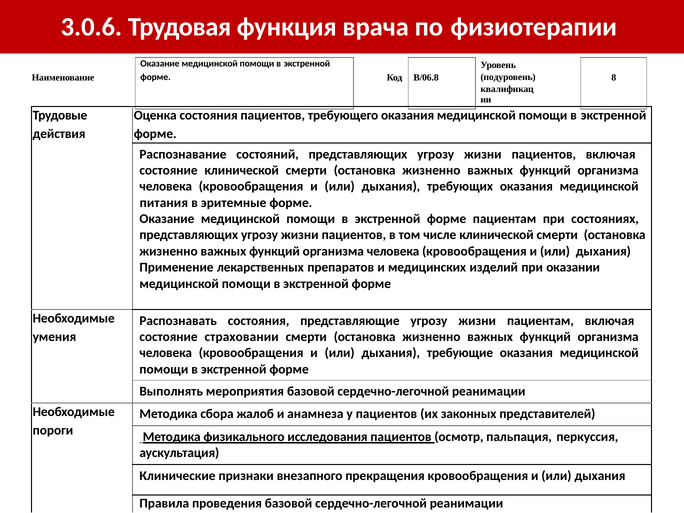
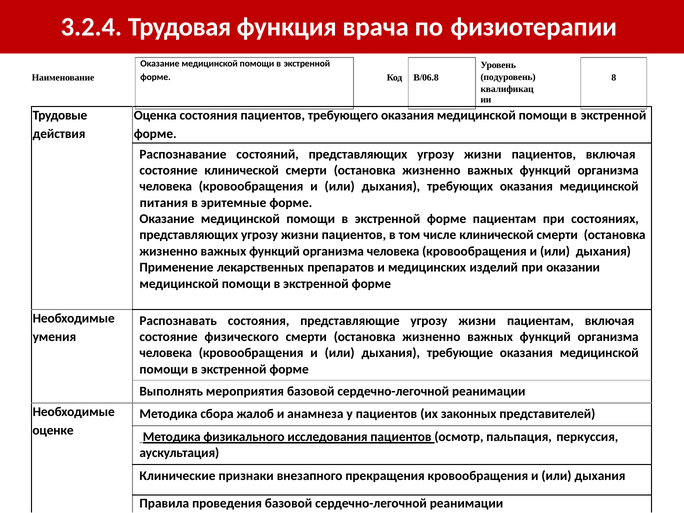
3.0.6: 3.0.6 -> 3.2.4
страховании: страховании -> физического
пороги: пороги -> оценке
